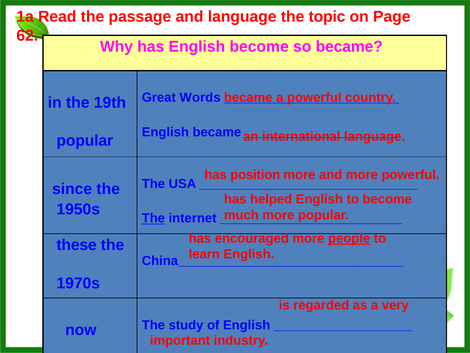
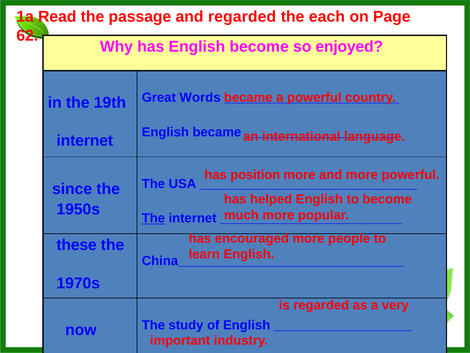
and language: language -> regarded
topic: topic -> each
so became: became -> enjoyed
popular at (85, 140): popular -> internet
people underline: present -> none
